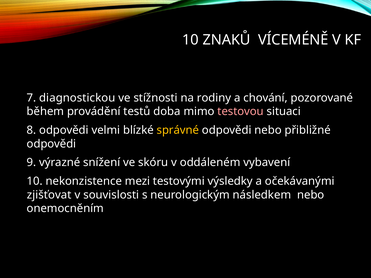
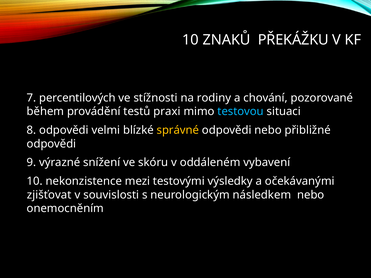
VÍCEMÉNĚ: VÍCEMÉNĚ -> PŘEKÁŽKU
diagnostickou: diagnostickou -> percentilových
doba: doba -> praxi
testovou colour: pink -> light blue
